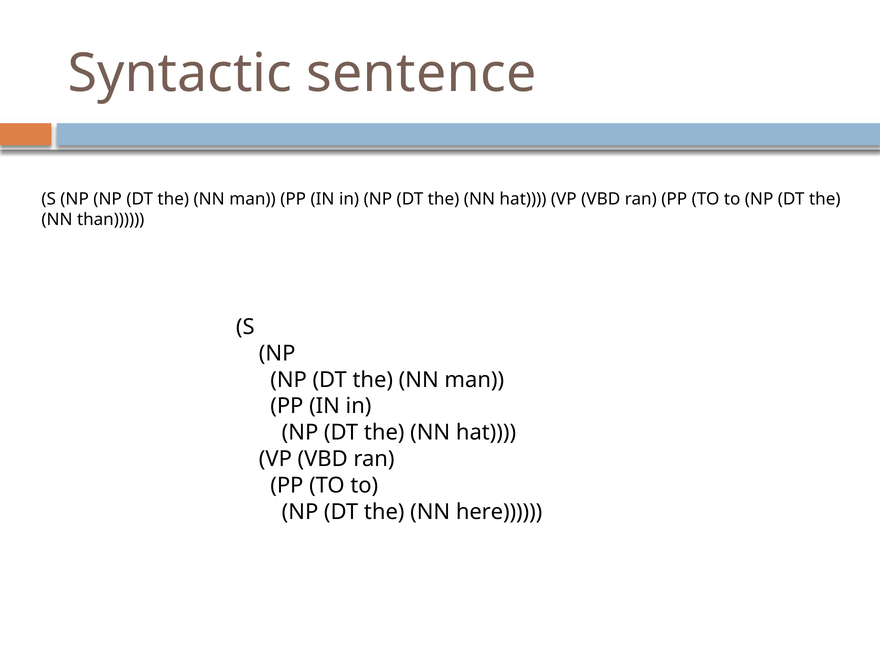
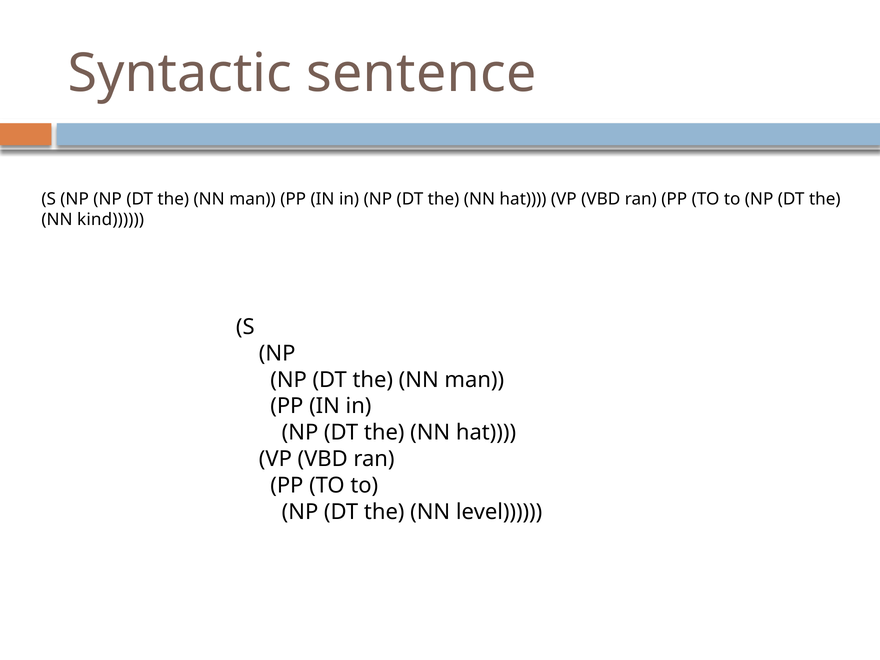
than: than -> kind
here: here -> level
